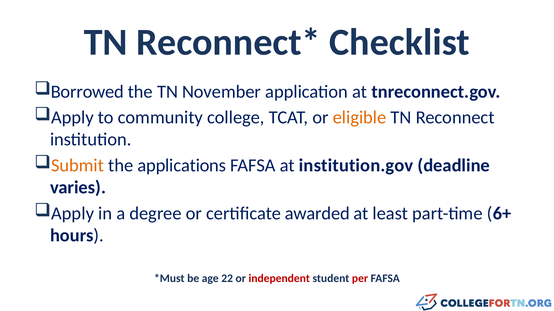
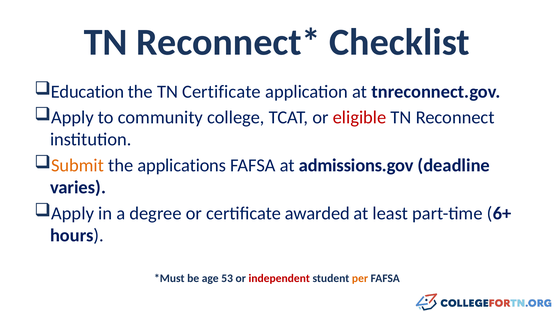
Borrowed: Borrowed -> Education
TN November: November -> Certificate
eligible colour: orange -> red
institution.gov: institution.gov -> admissions.gov
22: 22 -> 53
per colour: red -> orange
